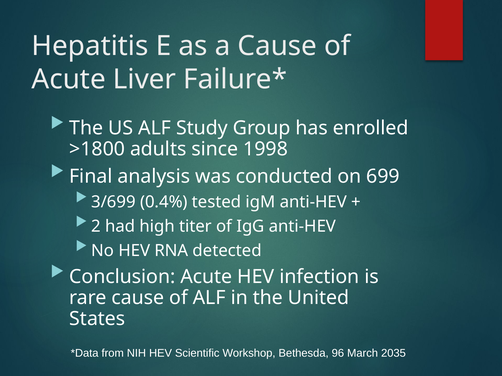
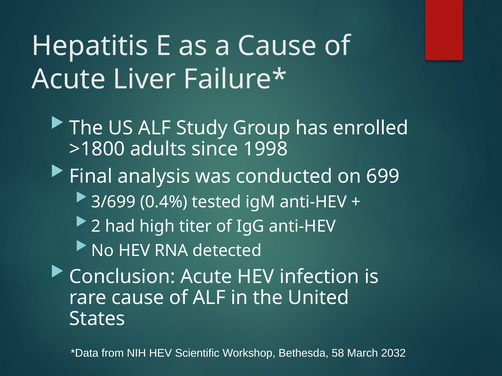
96: 96 -> 58
2035: 2035 -> 2032
